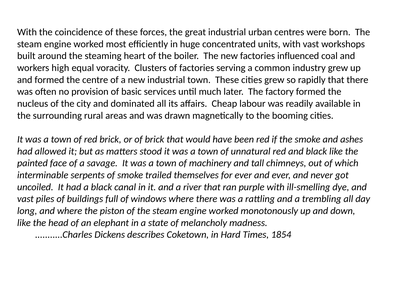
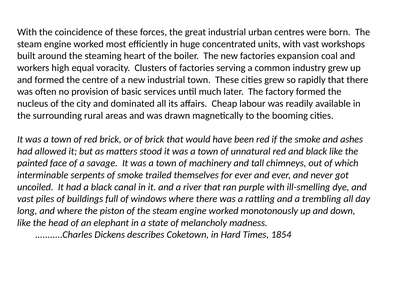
influenced: influenced -> expansion
